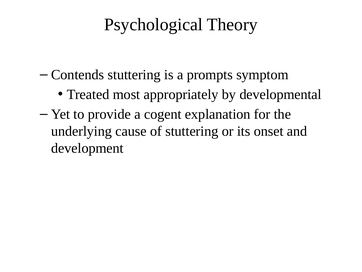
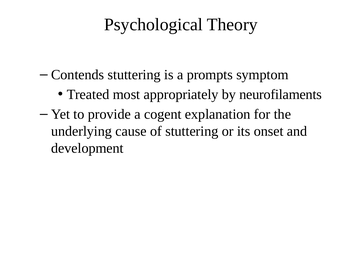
developmental: developmental -> neurofilaments
